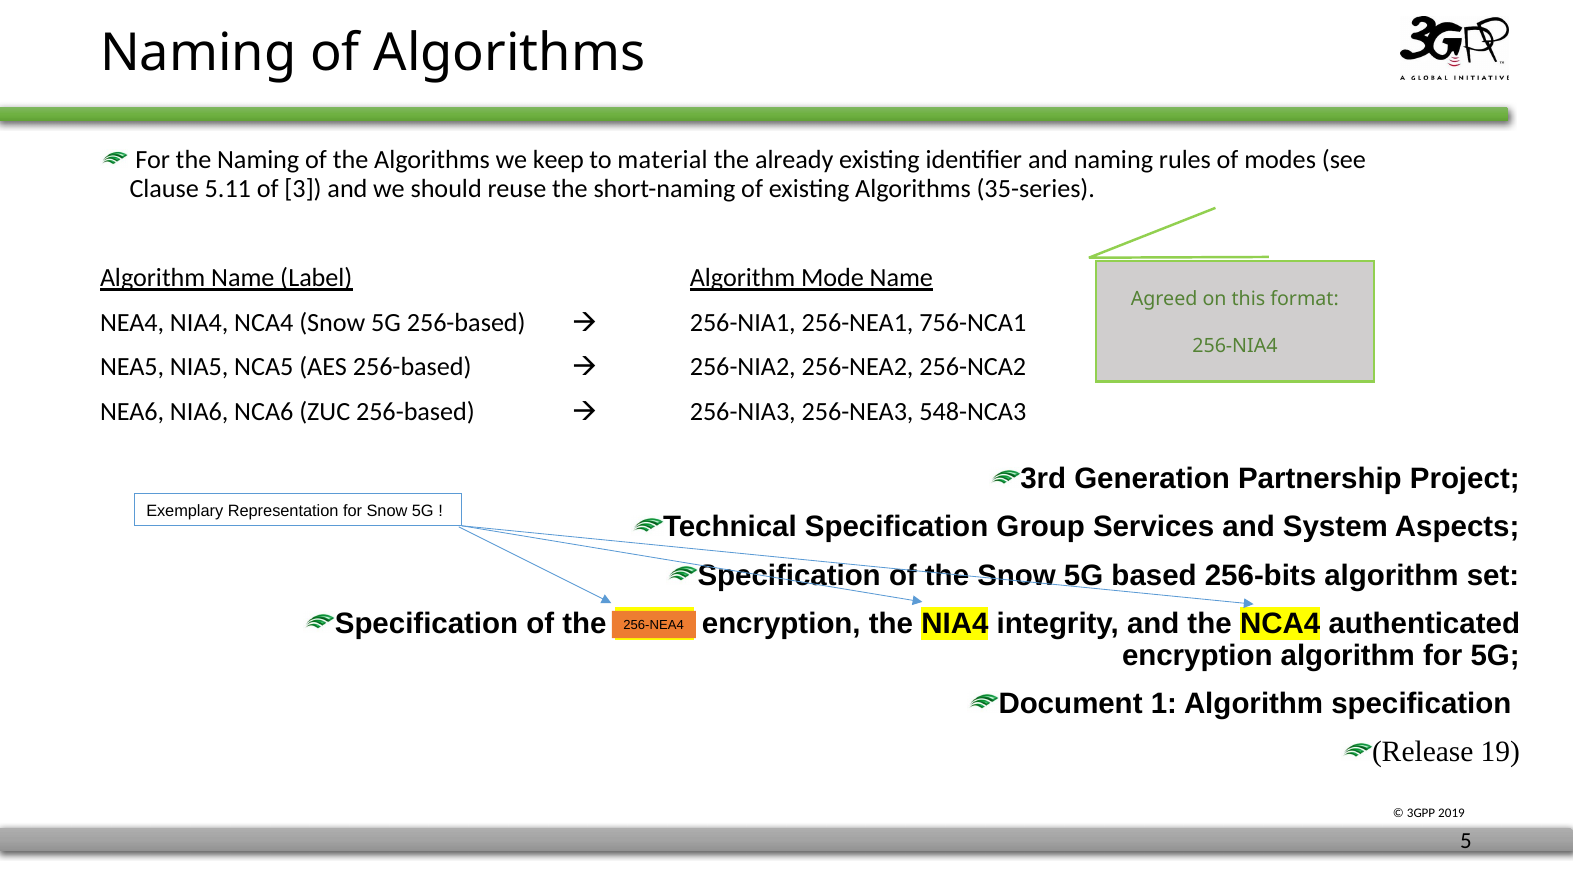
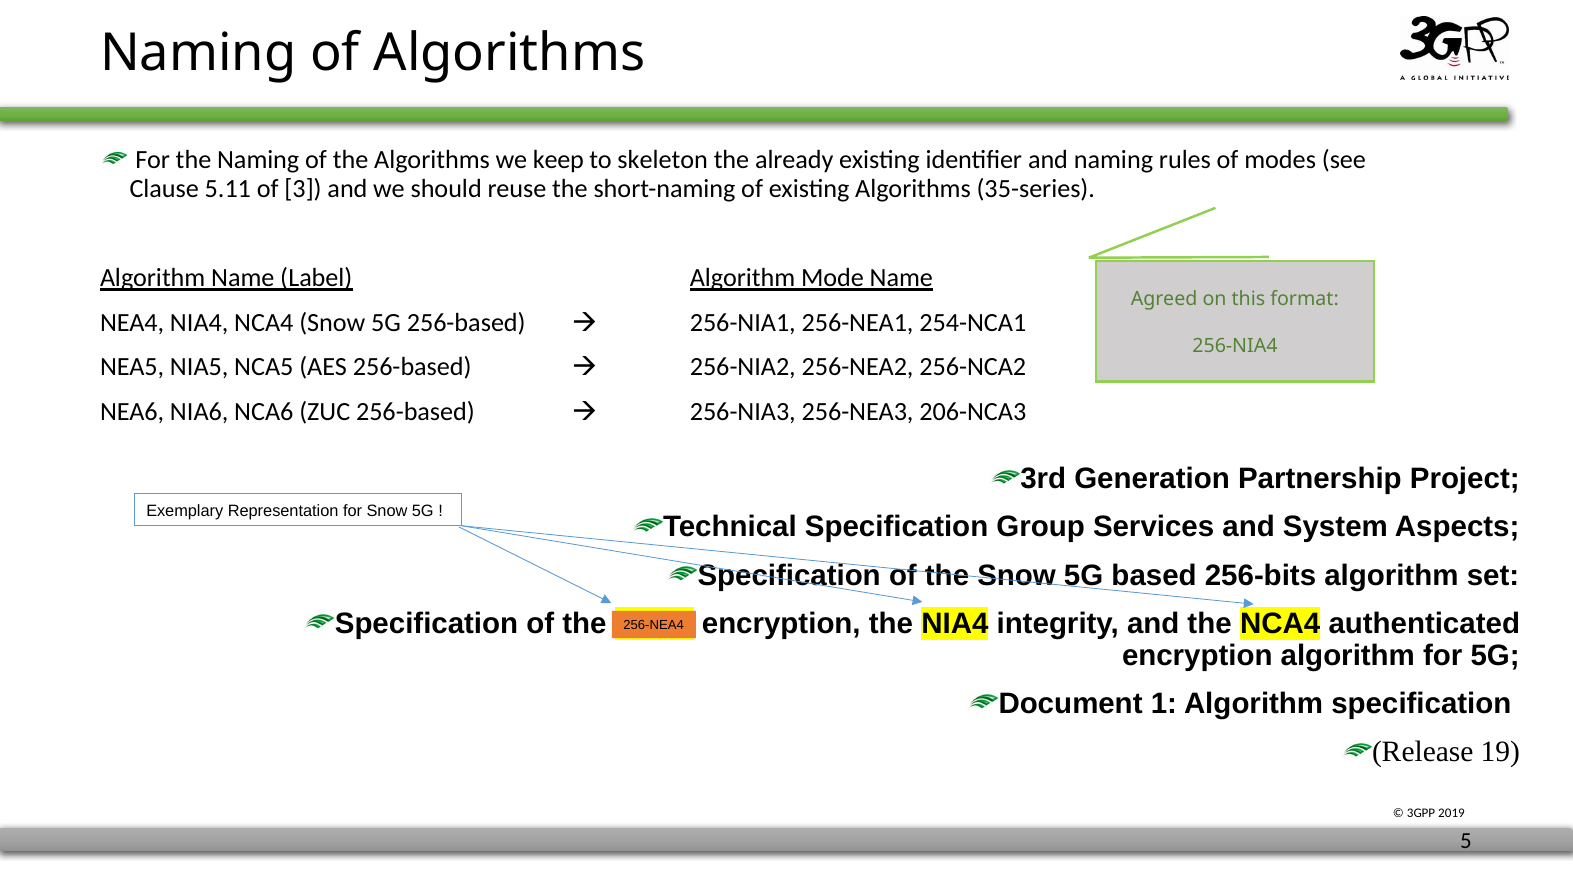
material: material -> skeleton
756-NCA1: 756-NCA1 -> 254-NCA1
548-NCA3: 548-NCA3 -> 206-NCA3
